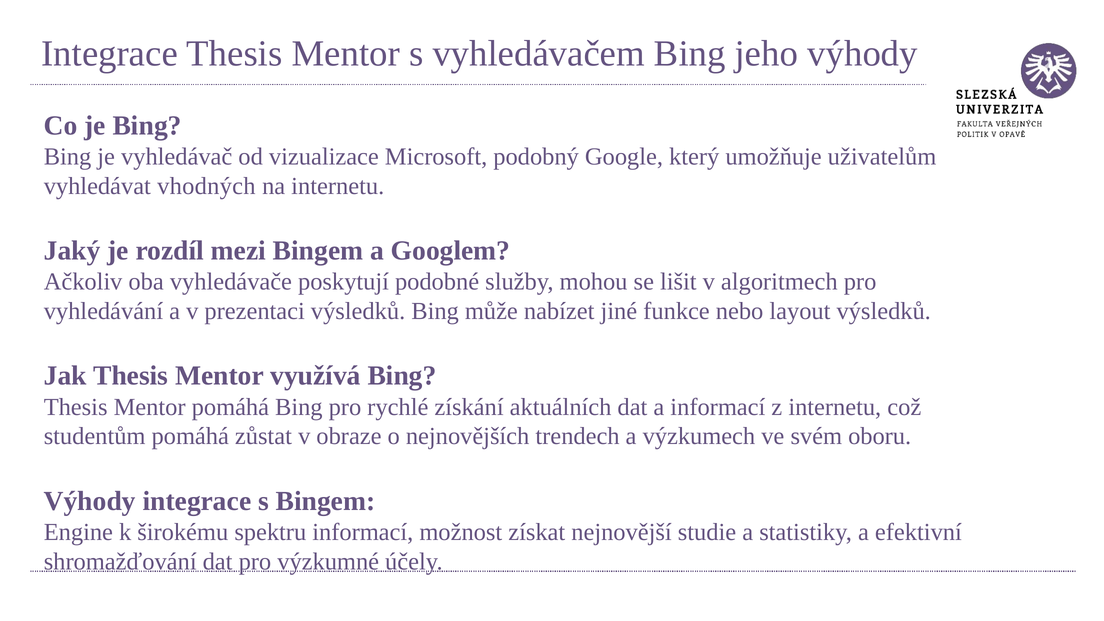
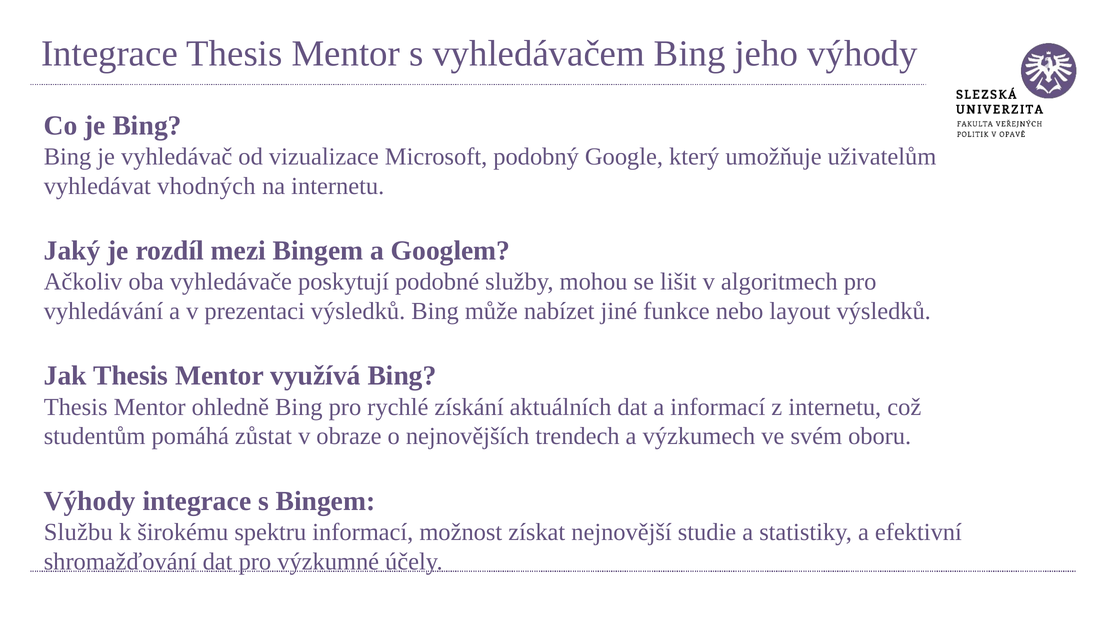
Mentor pomáhá: pomáhá -> ohledně
Engine: Engine -> Službu
